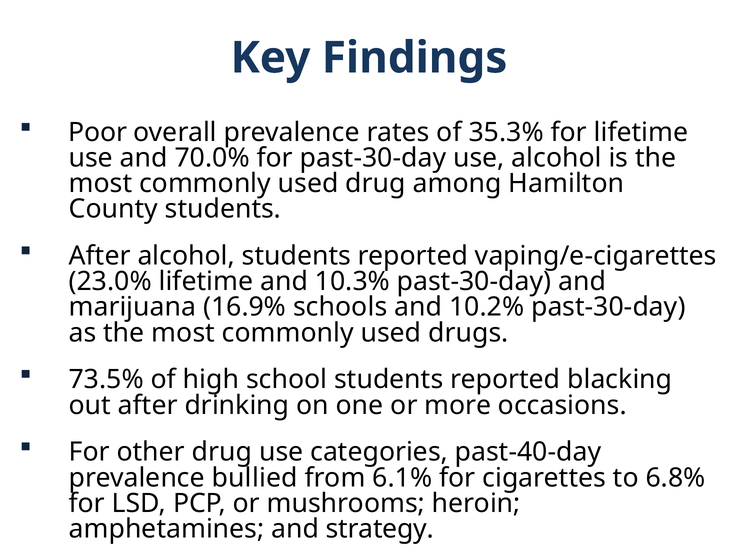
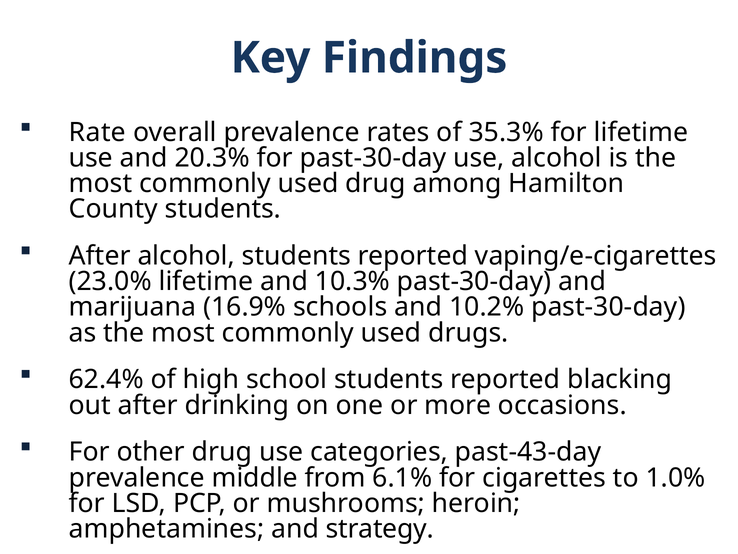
Poor: Poor -> Rate
70.0%: 70.0% -> 20.3%
73.5%: 73.5% -> 62.4%
past-40-day: past-40-day -> past-43-day
bullied: bullied -> middle
6.8%: 6.8% -> 1.0%
